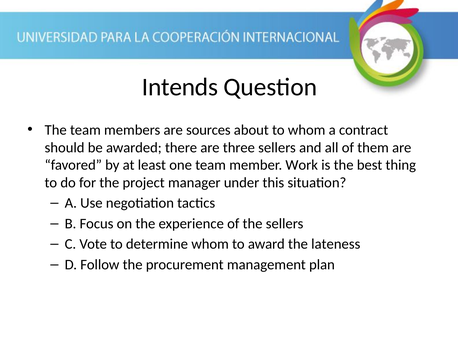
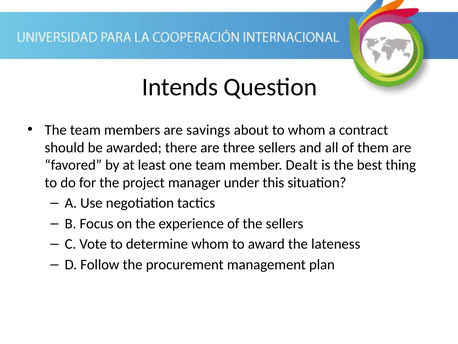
sources: sources -> savings
Work: Work -> Dealt
